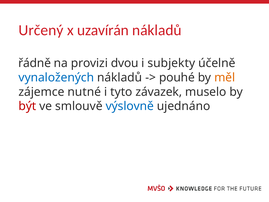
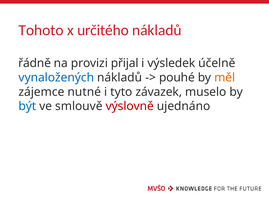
Určený: Určený -> Tohoto
uzavírán: uzavírán -> určitého
dvou: dvou -> přijal
subjekty: subjekty -> výsledek
být colour: red -> blue
výslovně colour: blue -> red
